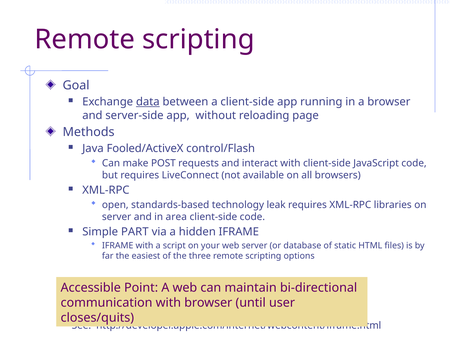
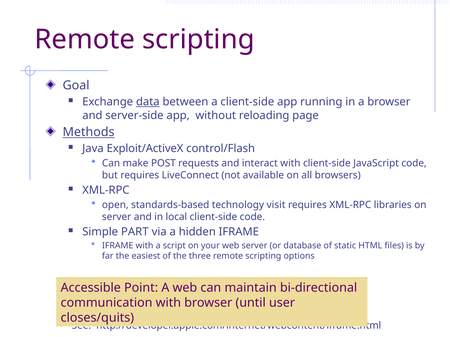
Methods underline: none -> present
Fooled/ActiveX: Fooled/ActiveX -> Exploit/ActiveX
leak: leak -> visit
area: area -> local
